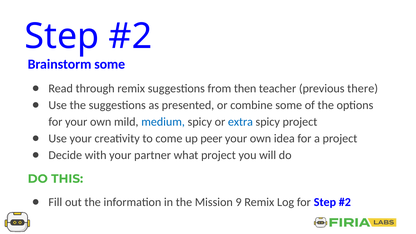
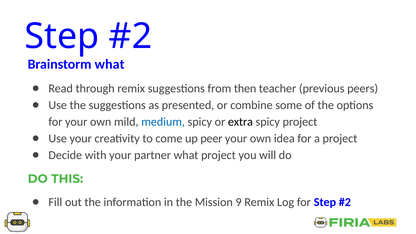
Brainstorm some: some -> what
there: there -> peers
extra colour: blue -> black
